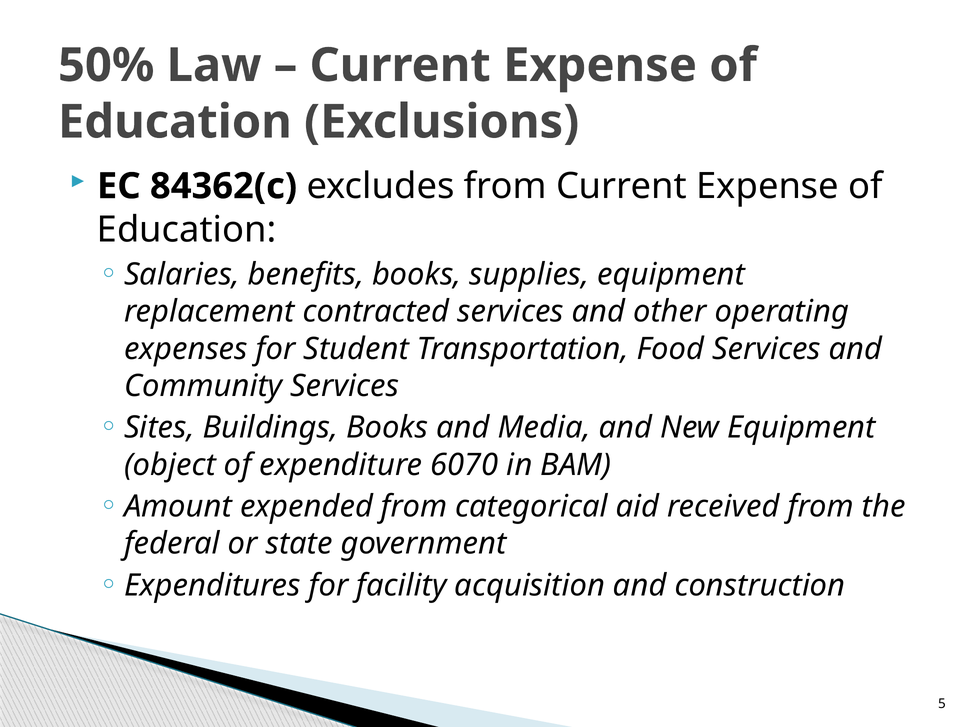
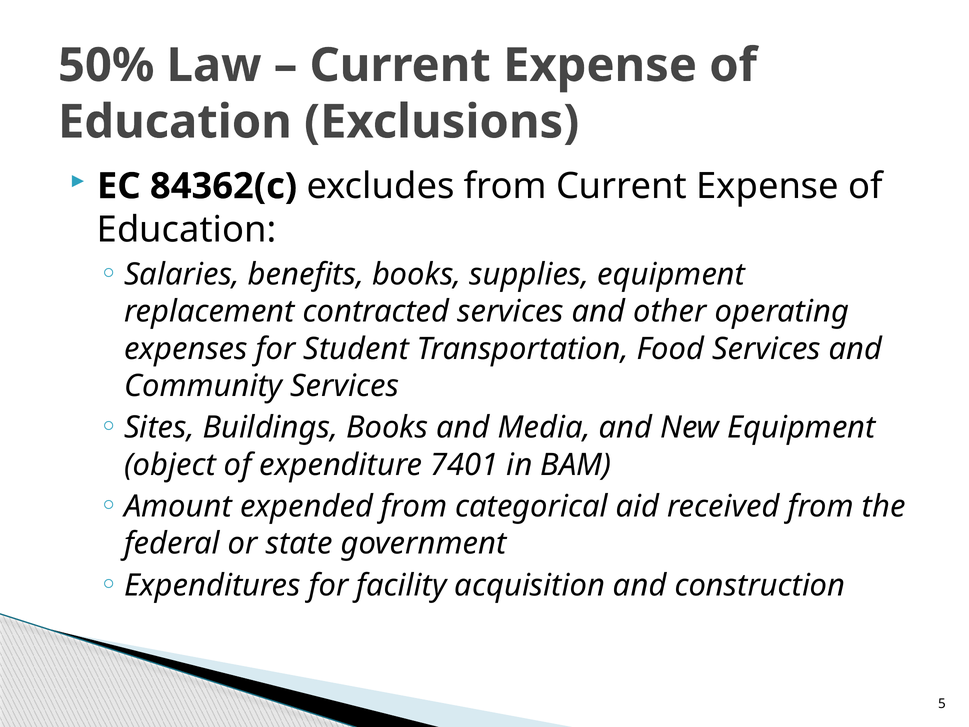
6070: 6070 -> 7401
